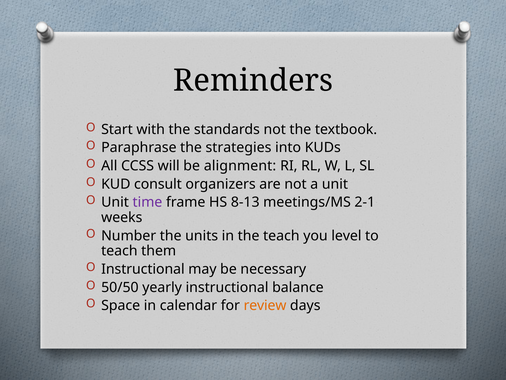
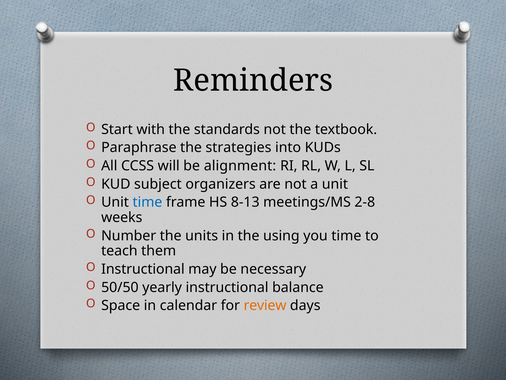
consult: consult -> subject
time at (147, 202) colour: purple -> blue
2-1: 2-1 -> 2-8
the teach: teach -> using
you level: level -> time
